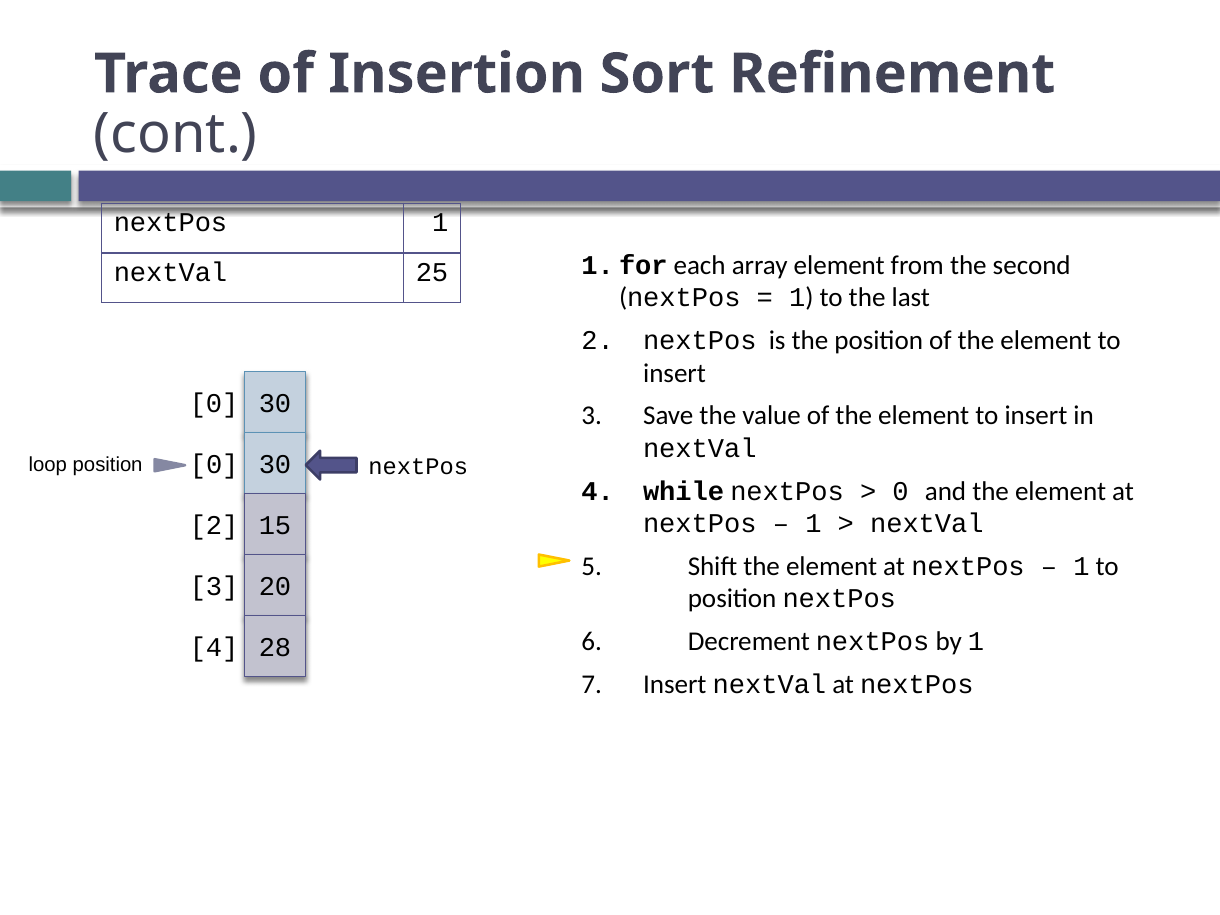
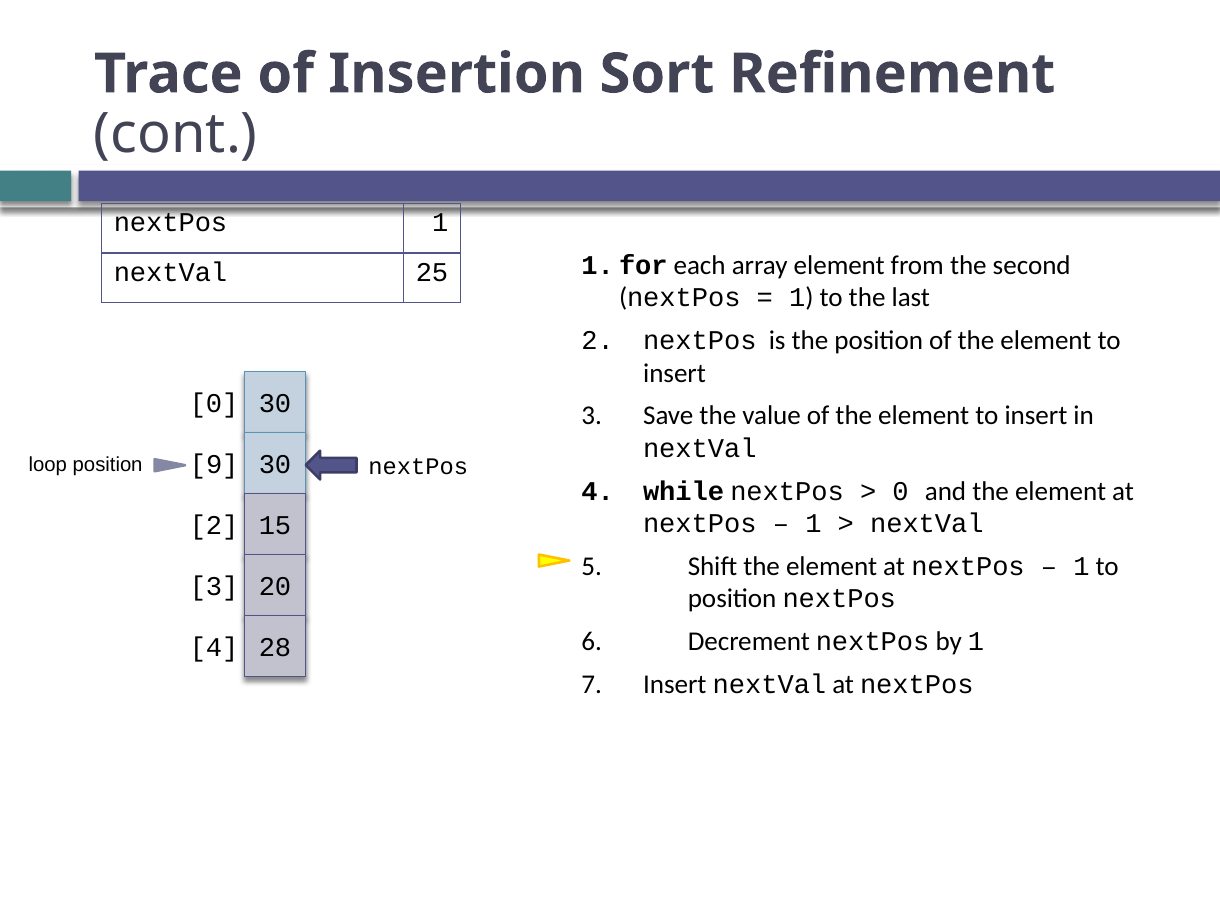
0 at (214, 465): 0 -> 9
